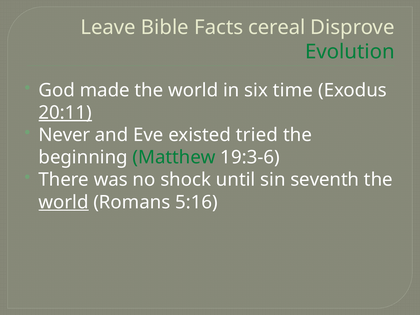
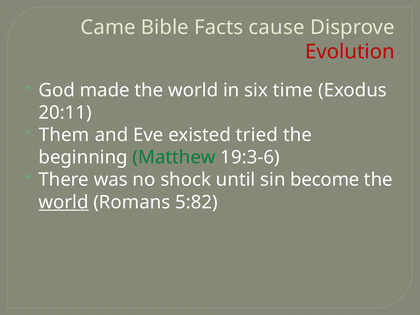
Leave: Leave -> Came
cereal: cereal -> cause
Evolution colour: green -> red
20:11 underline: present -> none
Never: Never -> Them
seventh: seventh -> become
5:16: 5:16 -> 5:82
